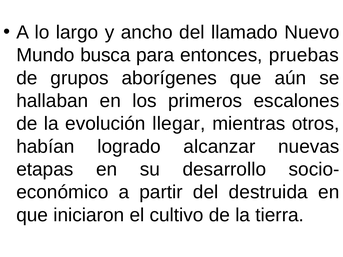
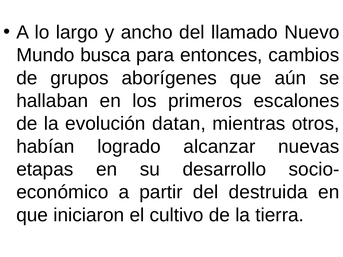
pruebas: pruebas -> cambios
llegar: llegar -> datan
